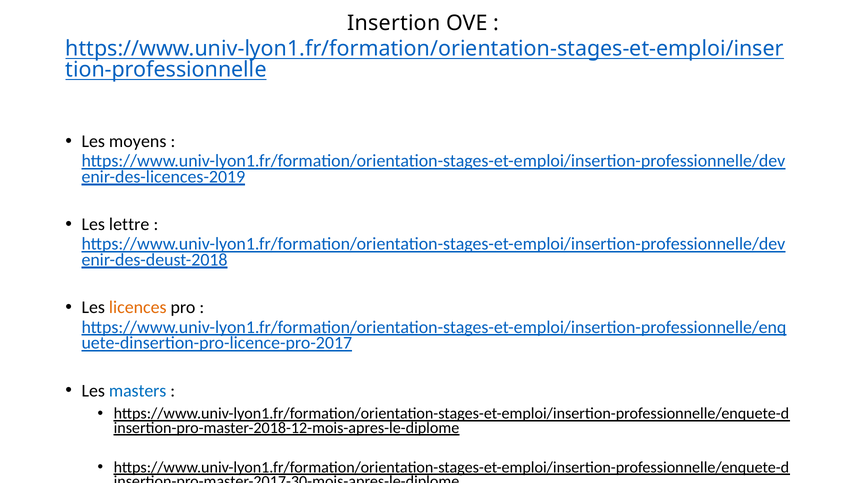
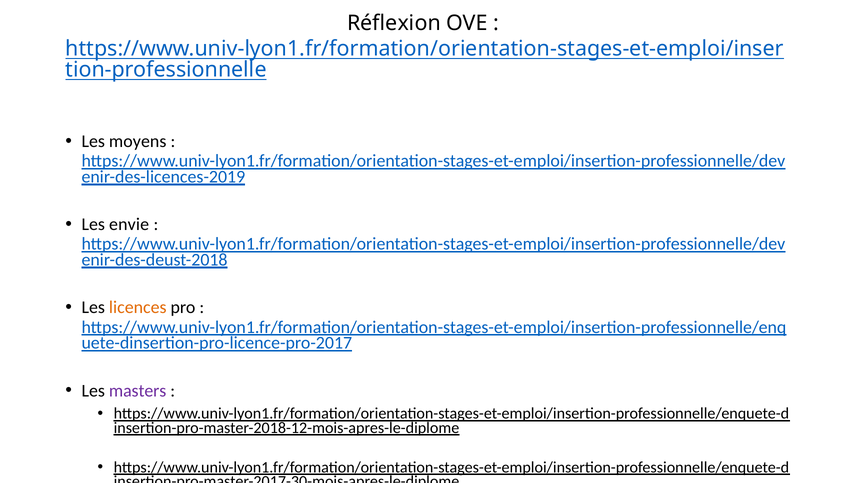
Insertion: Insertion -> Réflexion
lettre: lettre -> envie
masters colour: blue -> purple
